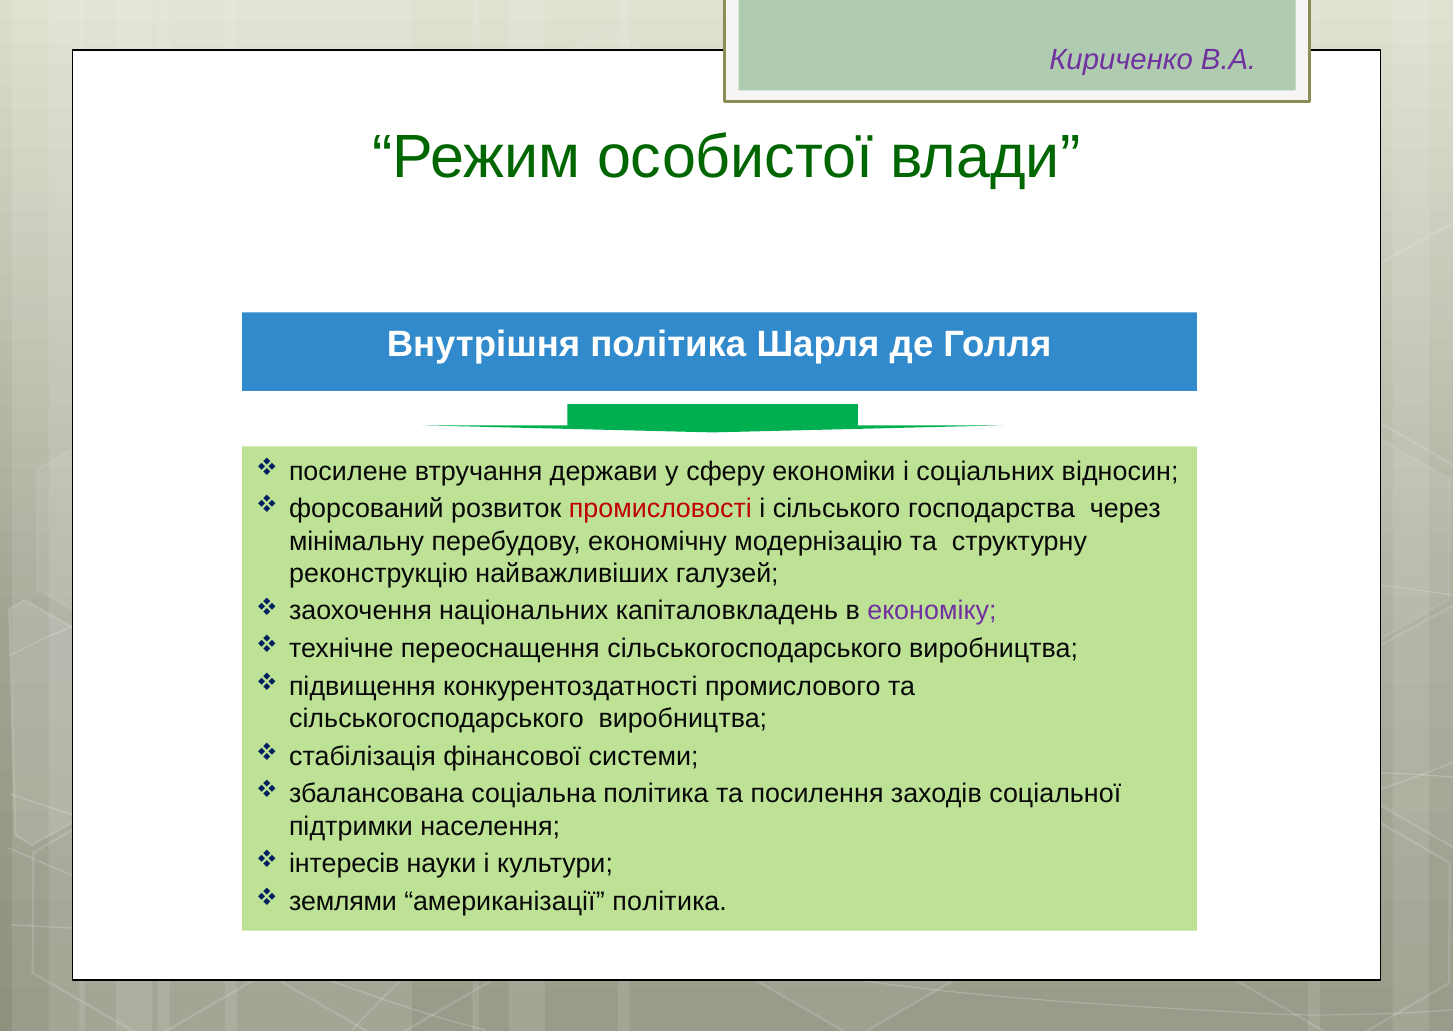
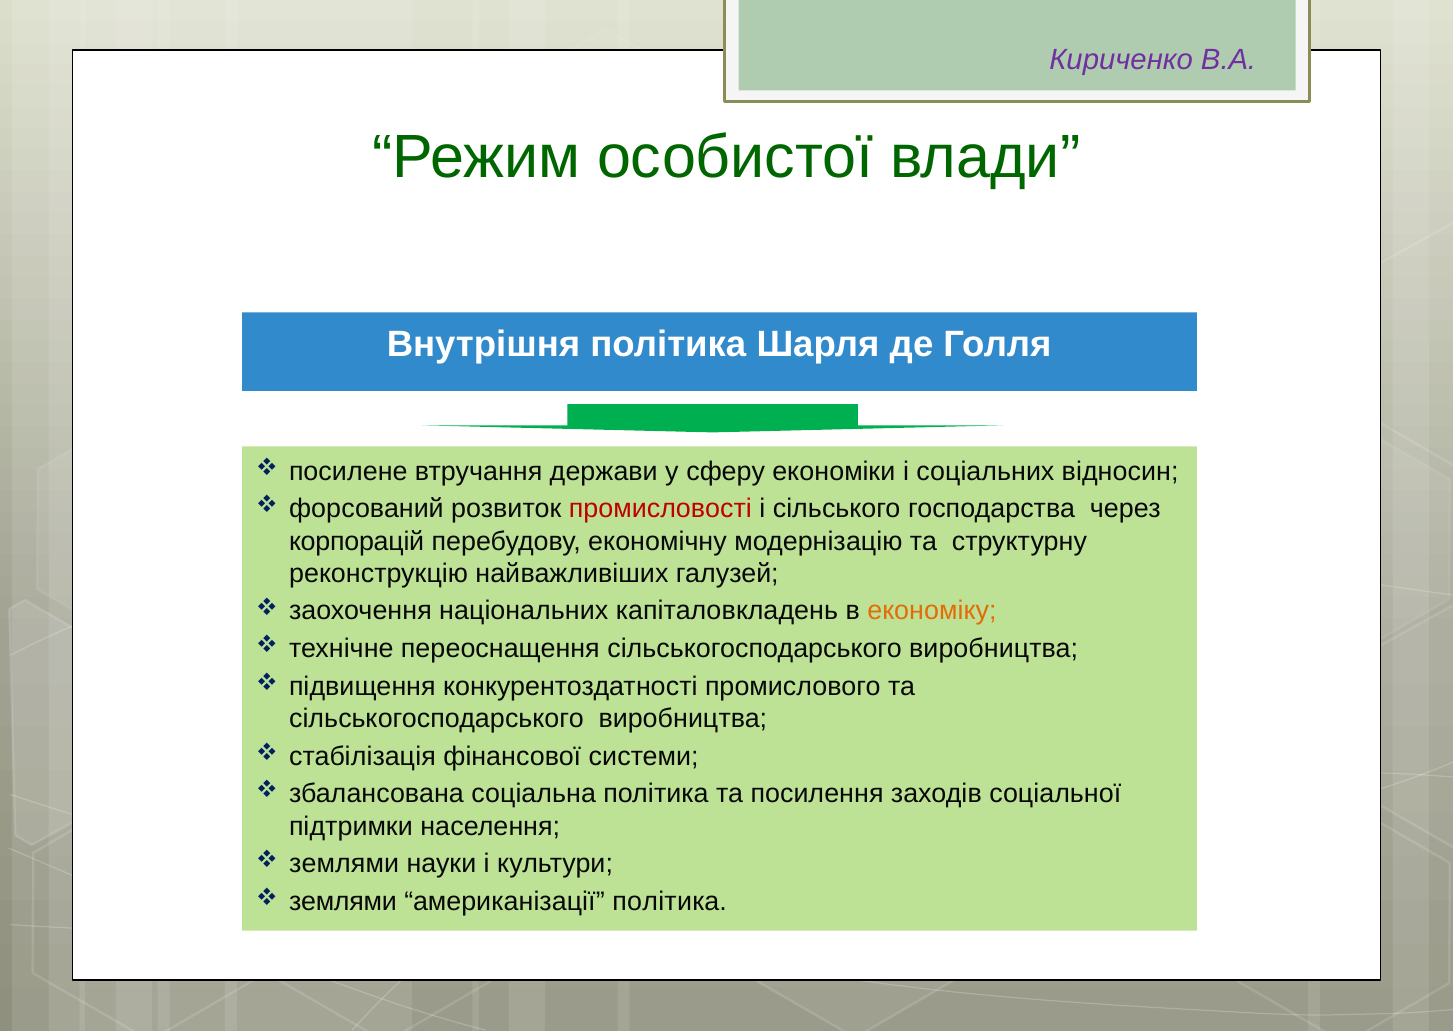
мінімальну: мінімальну -> корпорацій
економіку colour: purple -> orange
інтересів at (344, 864): інтересів -> землями
